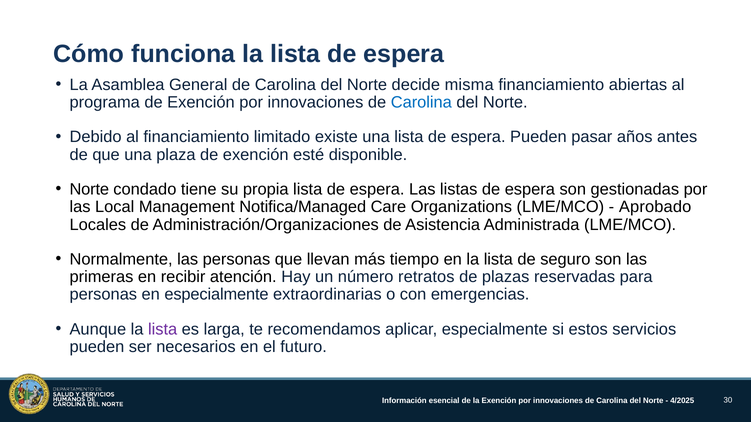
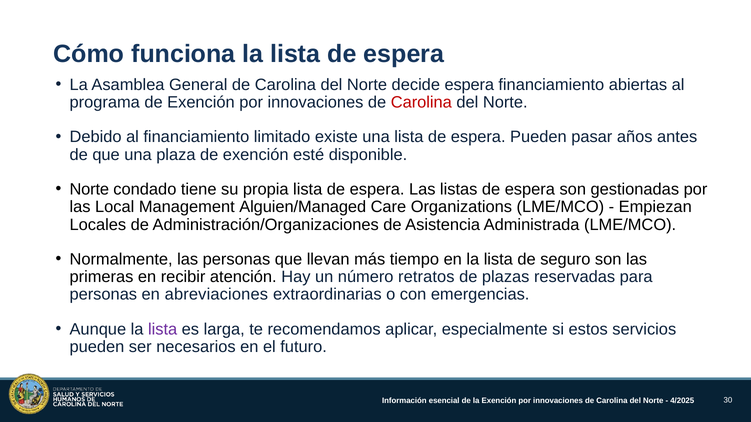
decide misma: misma -> espera
Carolina at (421, 102) colour: blue -> red
Notifica/Managed: Notifica/Managed -> Alguien/Managed
Aprobado: Aprobado -> Empiezan
en especialmente: especialmente -> abreviaciones
